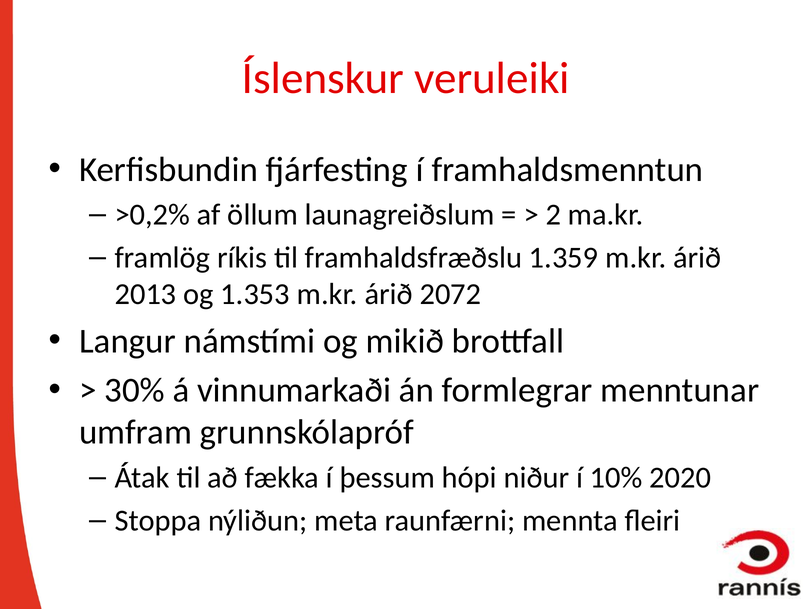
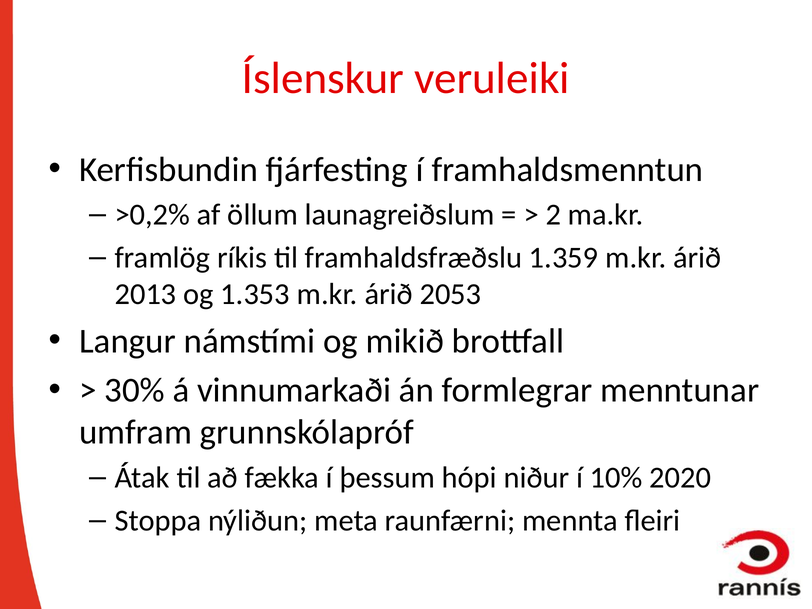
2072: 2072 -> 2053
